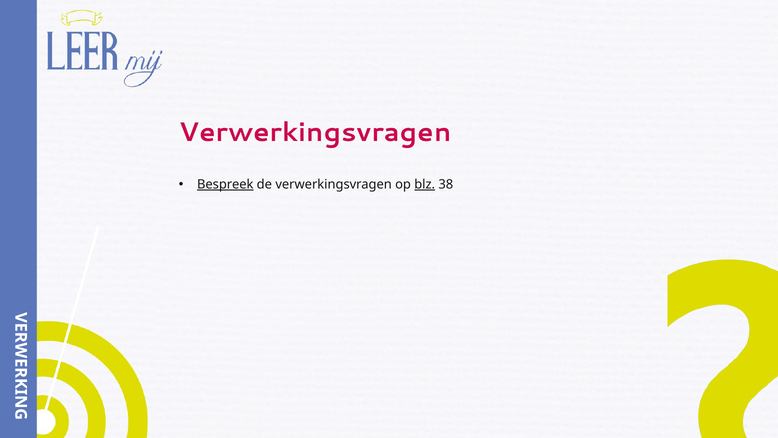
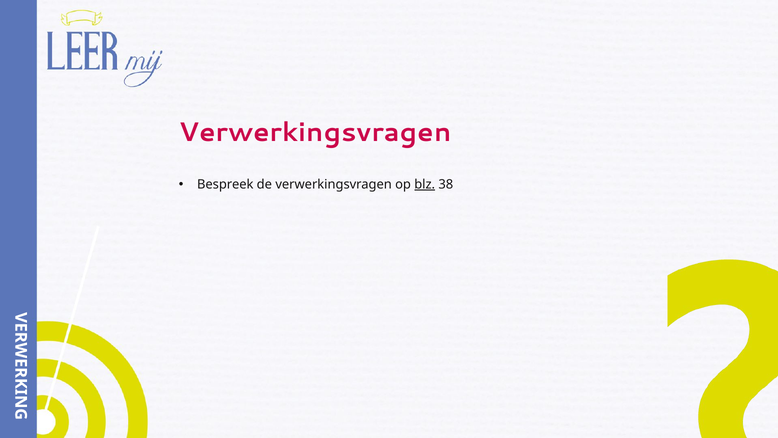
Bespreek underline: present -> none
